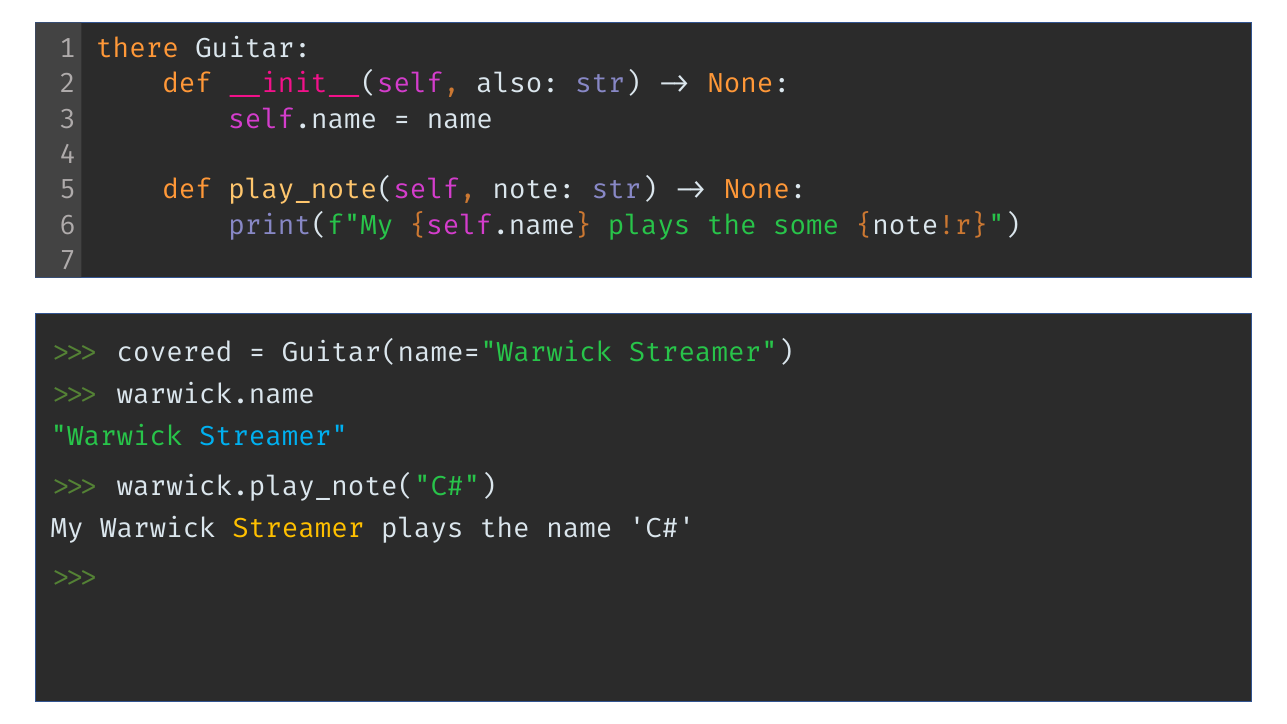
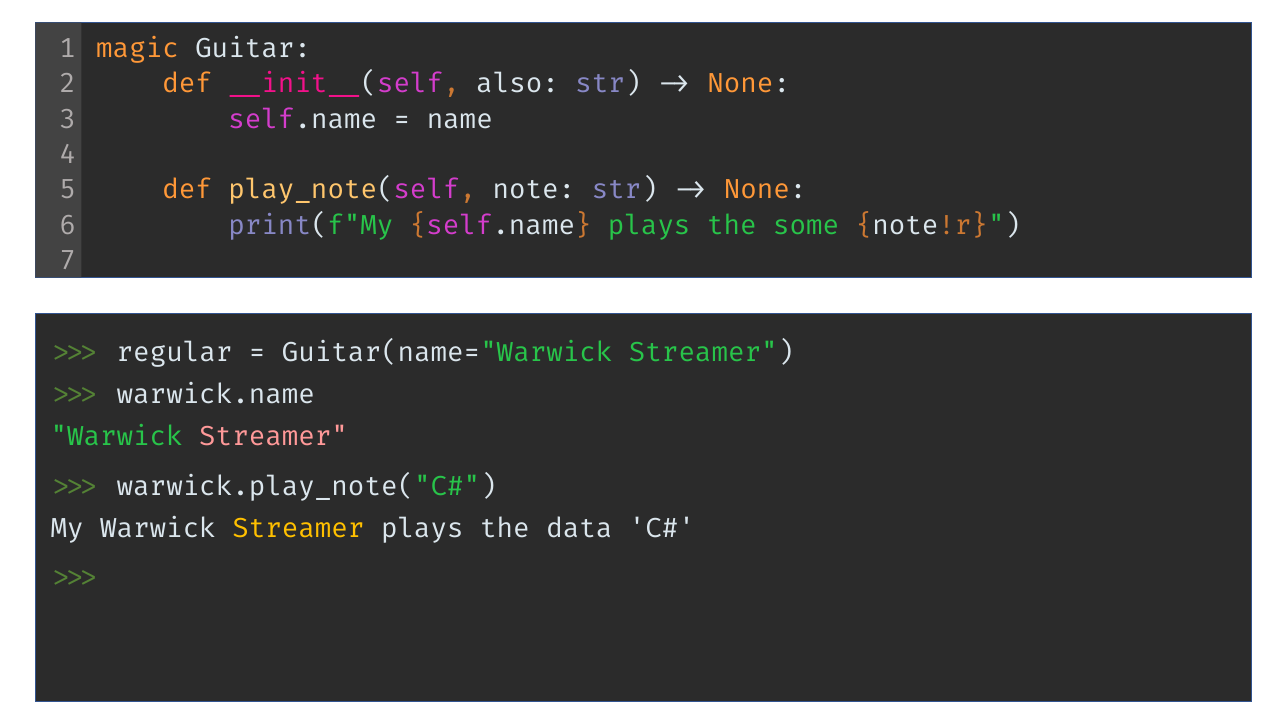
there: there -> magic
covered: covered -> regular
Streamer at (274, 436) colour: light blue -> pink
the name: name -> data
